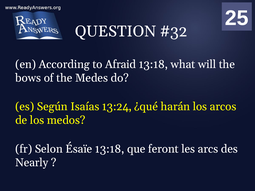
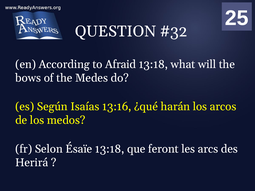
13:24: 13:24 -> 13:16
Nearly: Nearly -> Herirá
